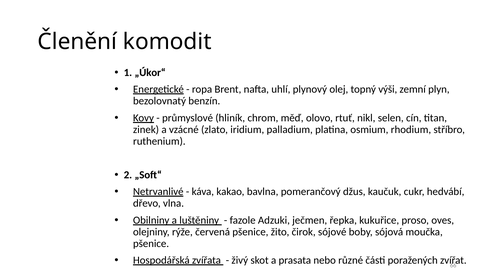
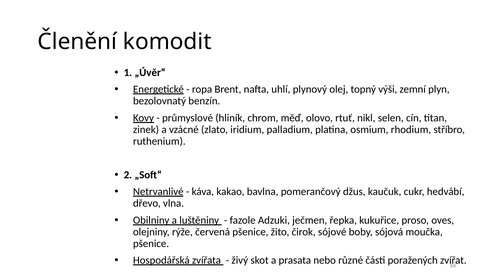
„Úkor“: „Úkor“ -> „Úvěr“
